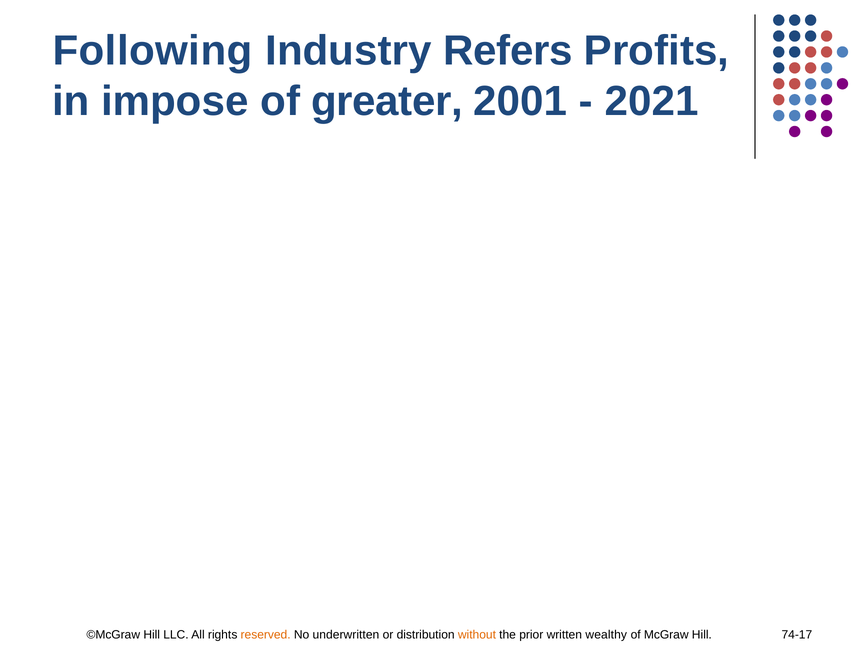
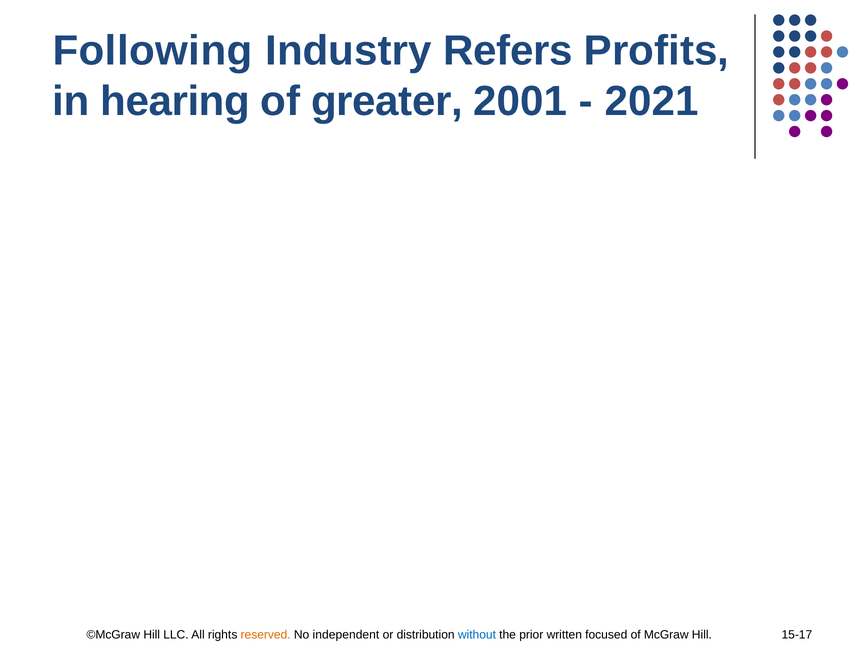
impose: impose -> hearing
underwritten: underwritten -> independent
without colour: orange -> blue
wealthy: wealthy -> focused
74-17: 74-17 -> 15-17
